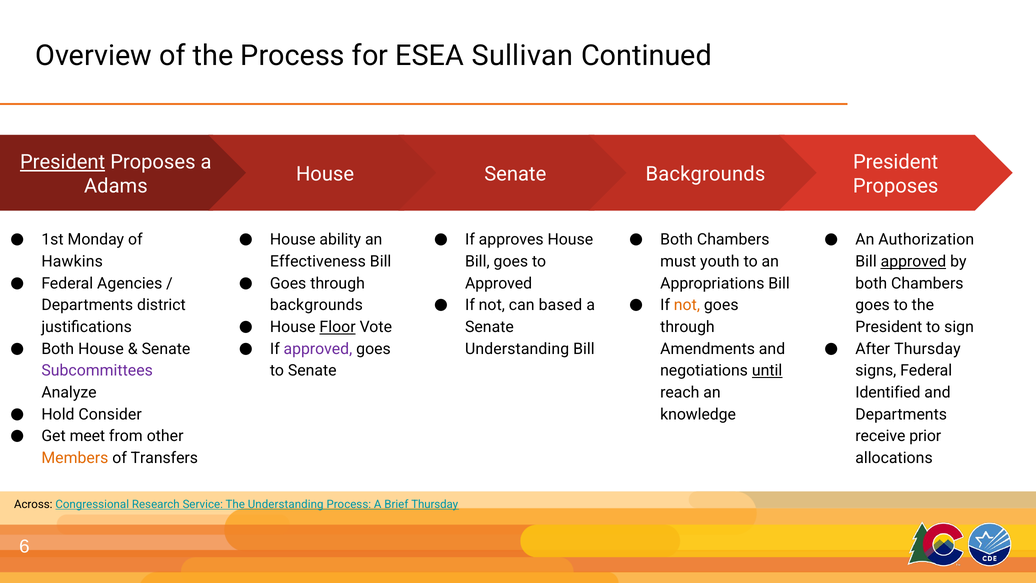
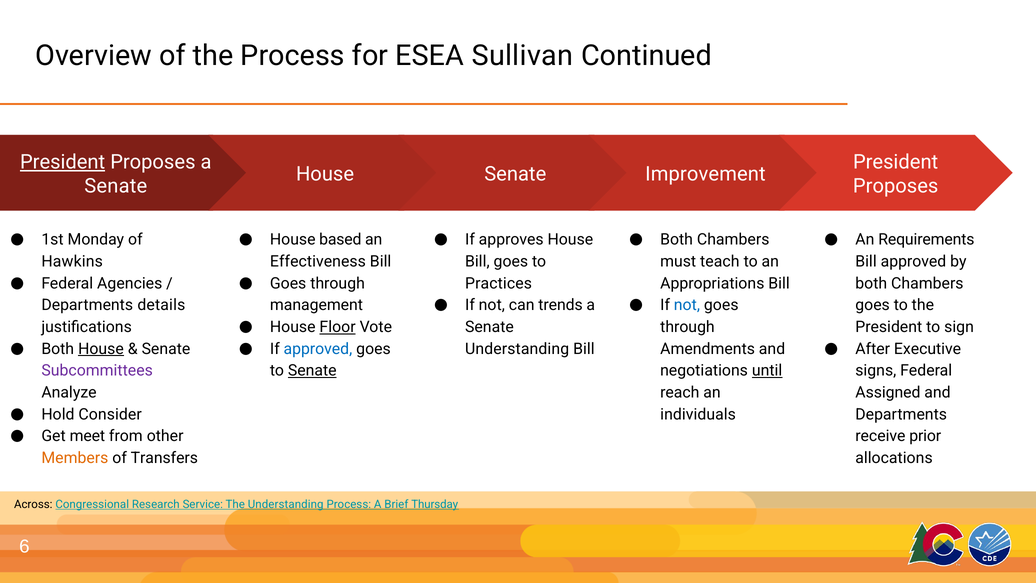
Backgrounds at (705, 174): Backgrounds -> Improvement
Adams at (116, 186): Adams -> Senate
ability: ability -> based
Authorization: Authorization -> Requirements
youth: youth -> teach
approved at (913, 261) underline: present -> none
Approved at (499, 283): Approved -> Practices
based: based -> trends
not at (687, 305) colour: orange -> blue
district: district -> details
backgrounds at (316, 305): backgrounds -> management
House at (101, 349) underline: none -> present
approved at (318, 349) colour: purple -> blue
After Thursday: Thursday -> Executive
Senate at (312, 371) underline: none -> present
Identified: Identified -> Assigned
knowledge: knowledge -> individuals
